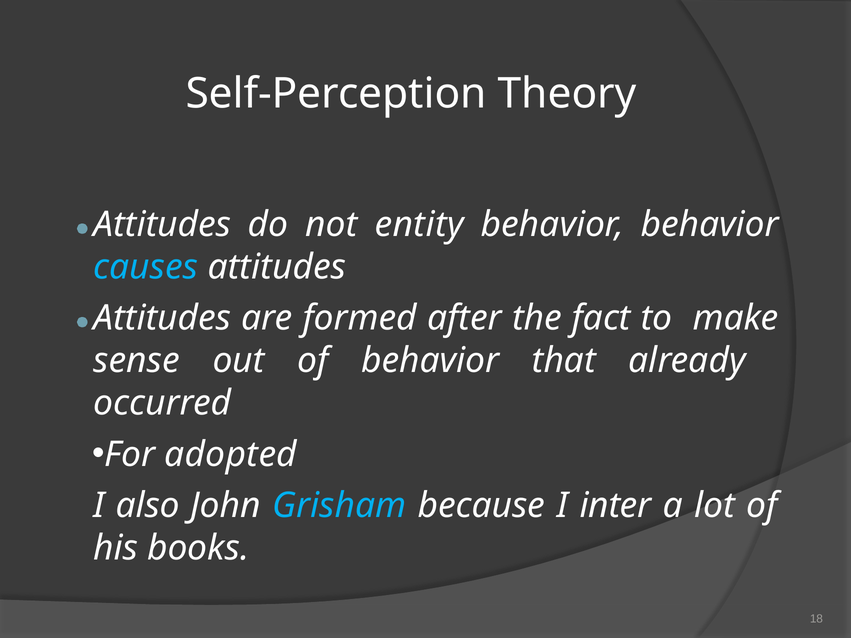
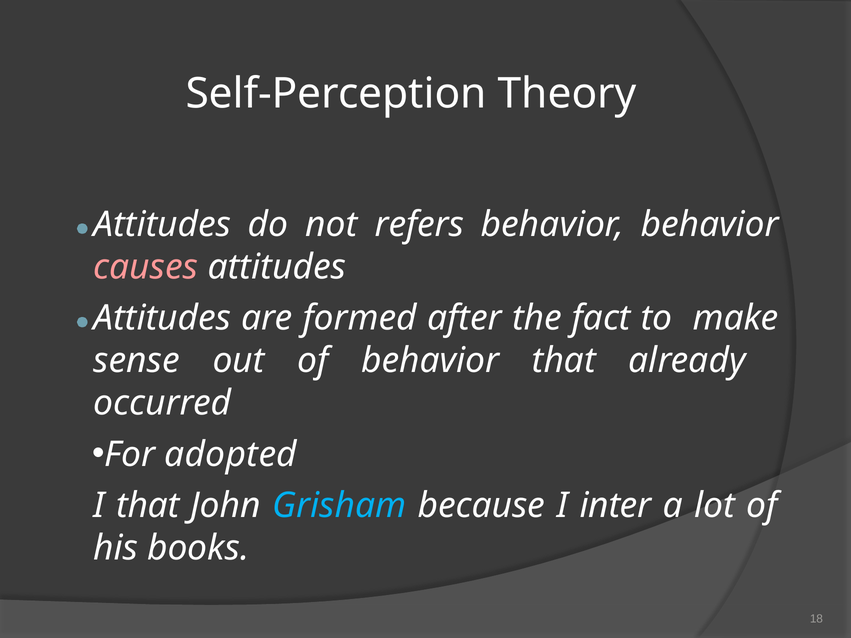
entity: entity -> refers
causes colour: light blue -> pink
I also: also -> that
